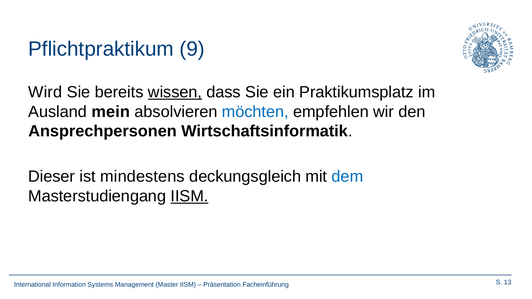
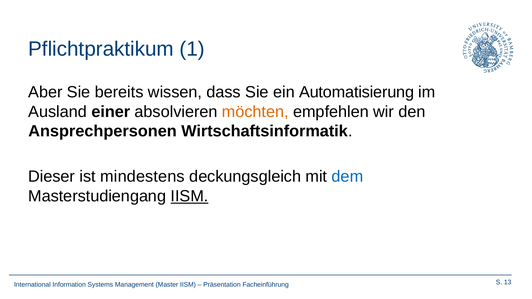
9: 9 -> 1
Wird: Wird -> Aber
wissen underline: present -> none
Praktikumsplatz: Praktikumsplatz -> Automatisierung
mein: mein -> einer
möchten colour: blue -> orange
